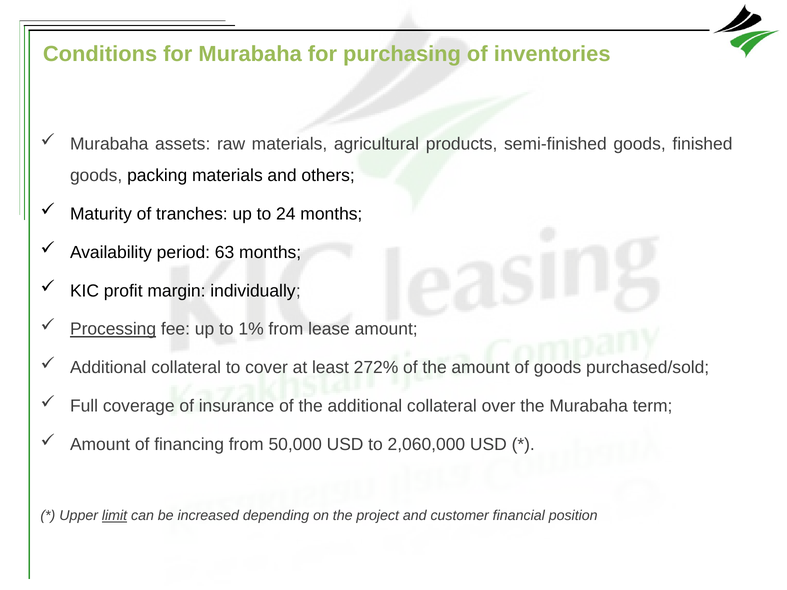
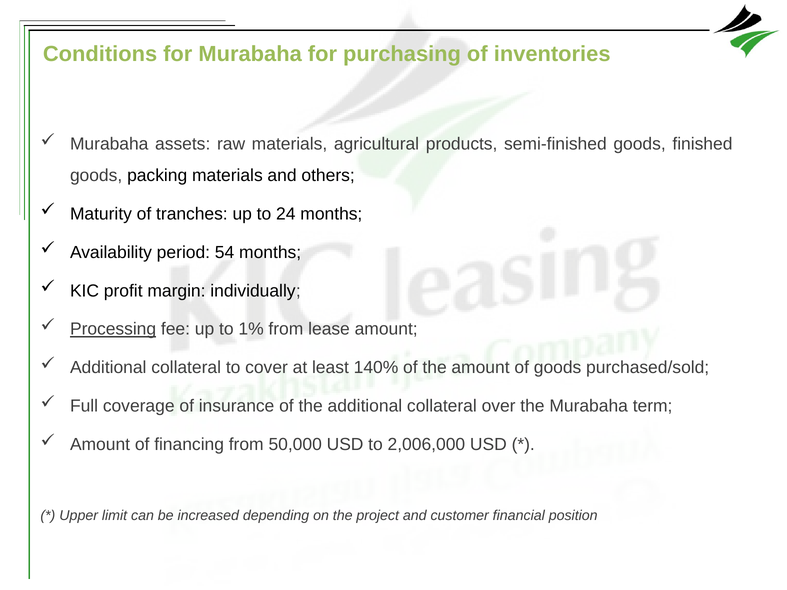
63: 63 -> 54
272%: 272% -> 140%
2,060,000: 2,060,000 -> 2,006,000
limit underline: present -> none
